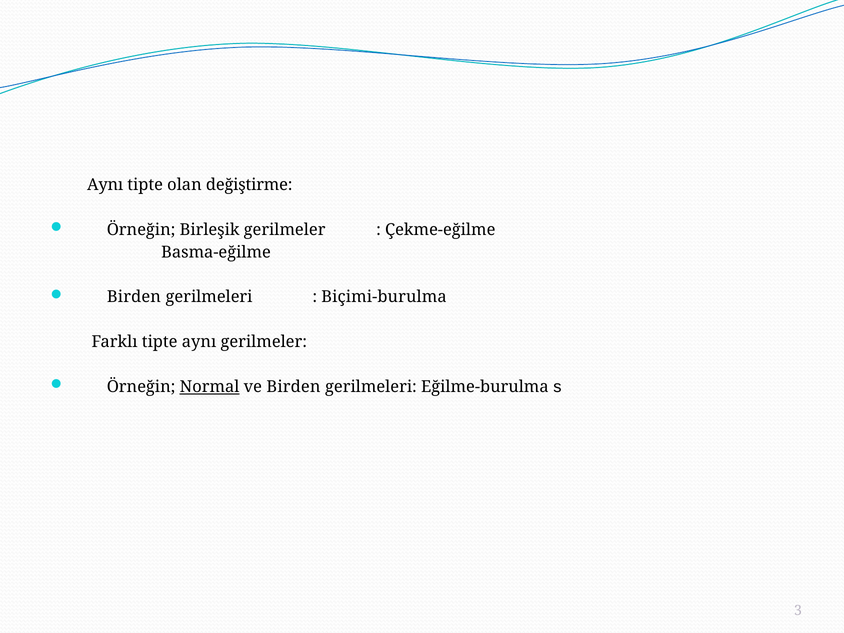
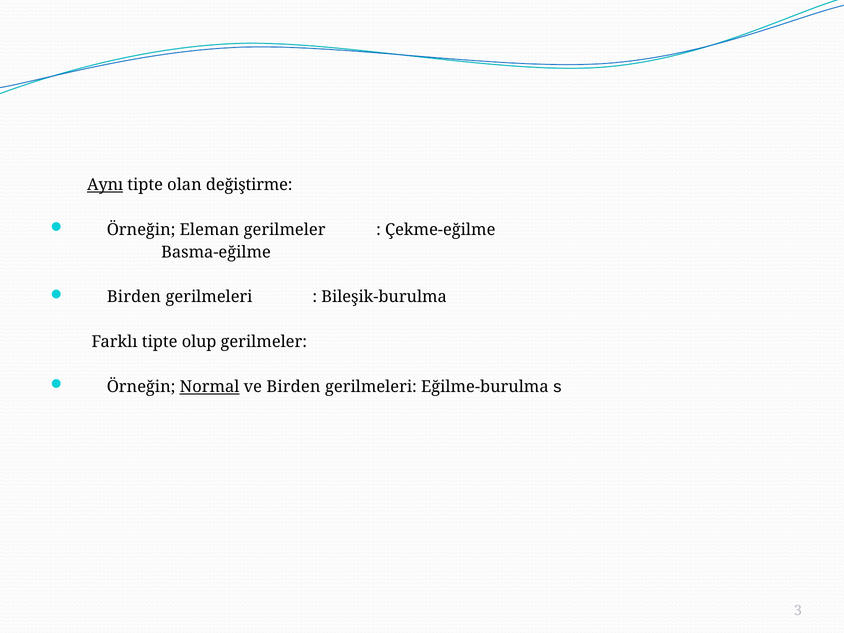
Aynı at (105, 185) underline: none -> present
Birleşik: Birleşik -> Eleman
Biçimi-burulma: Biçimi-burulma -> Bileşik-burulma
tipte aynı: aynı -> olup
